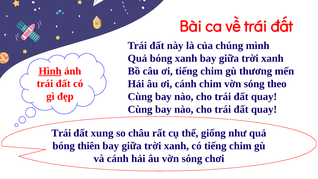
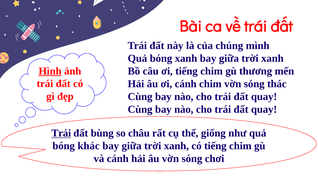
theo: theo -> thác
Trái at (61, 133) underline: none -> present
xung: xung -> bùng
thiên: thiên -> khác
